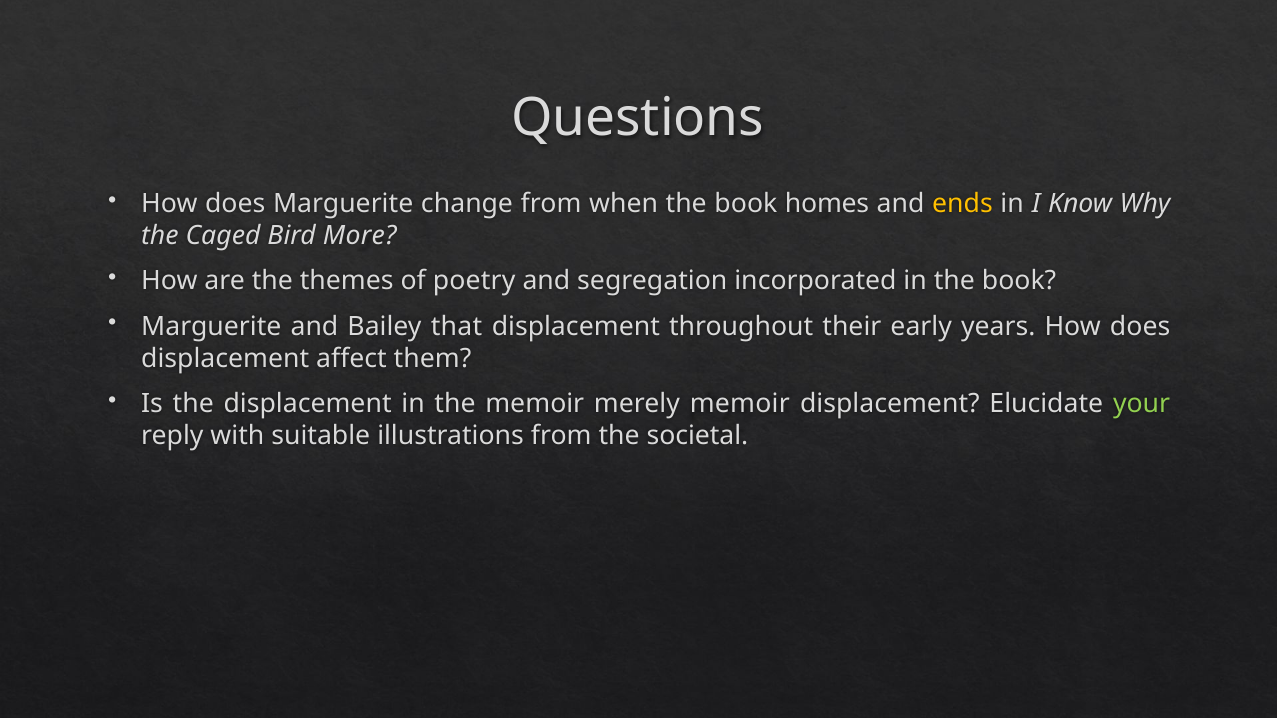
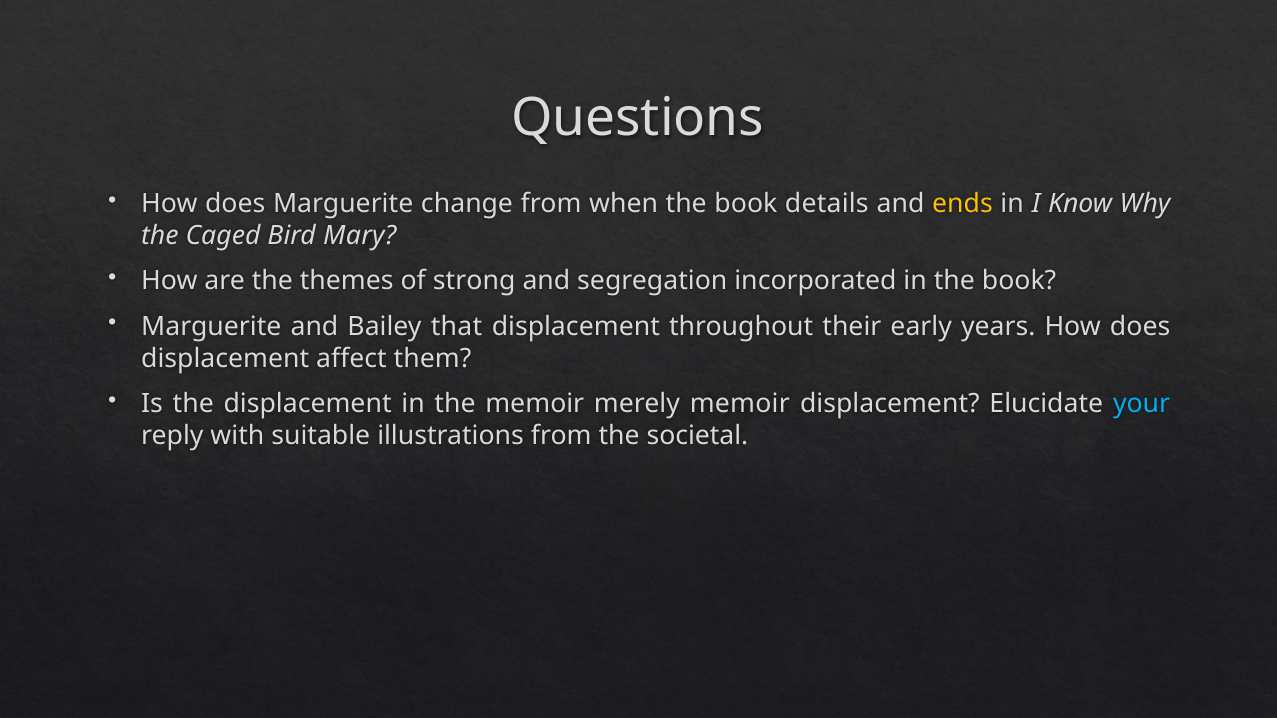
homes: homes -> details
More: More -> Mary
poetry: poetry -> strong
your colour: light green -> light blue
